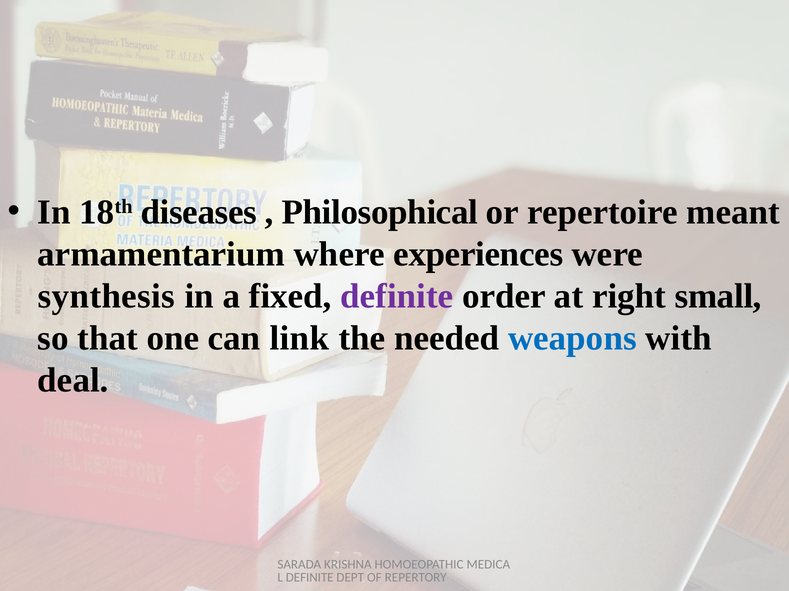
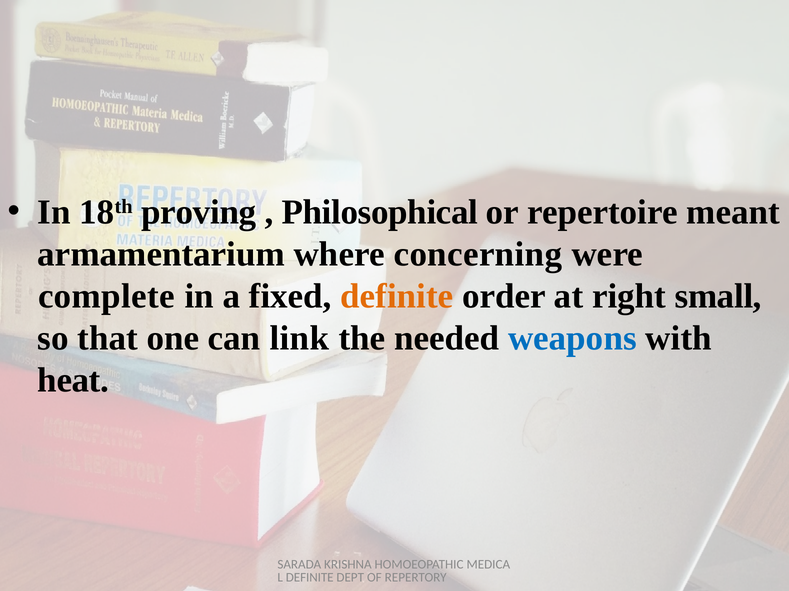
diseases: diseases -> proving
experiences: experiences -> concerning
synthesis: synthesis -> complete
definite at (397, 297) colour: purple -> orange
deal: deal -> heat
